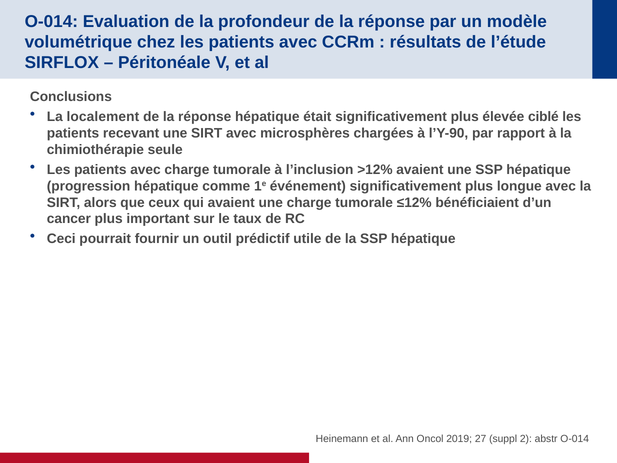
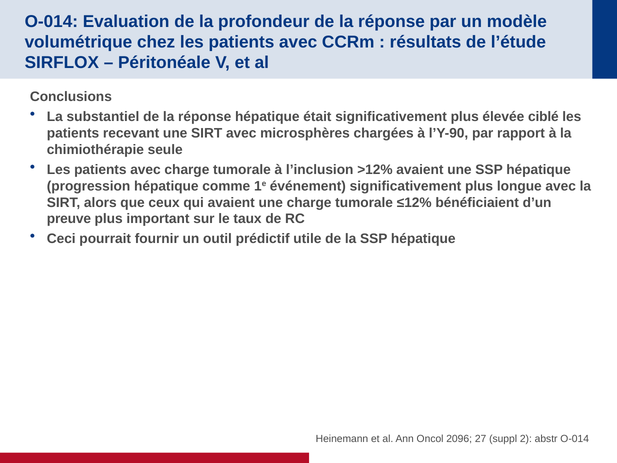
localement: localement -> substantiel
cancer: cancer -> preuve
2019: 2019 -> 2096
